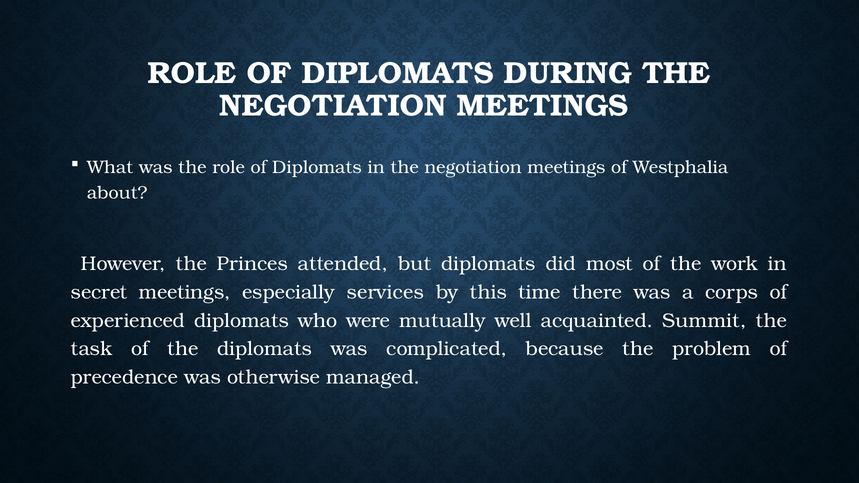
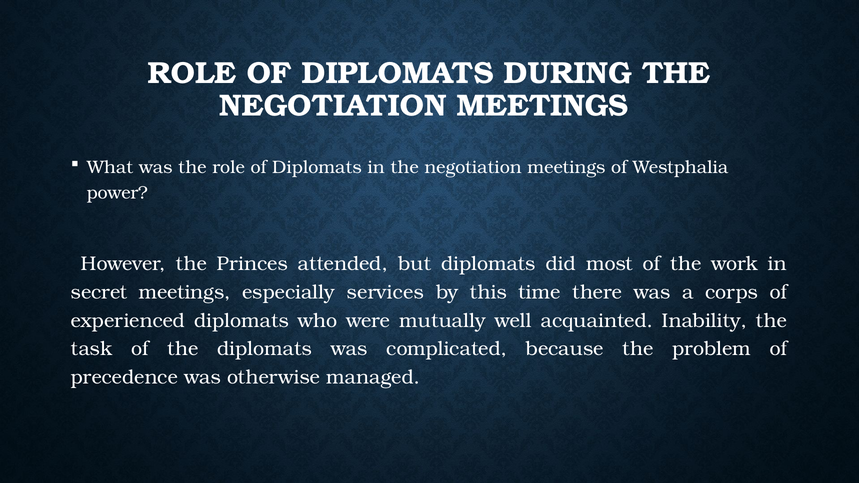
about: about -> power
Summit: Summit -> Inability
